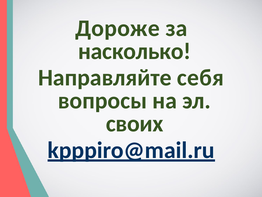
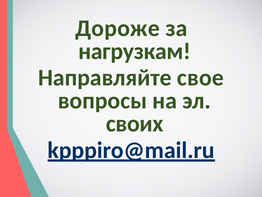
насколько: насколько -> нагрузкам
себя: себя -> свое
